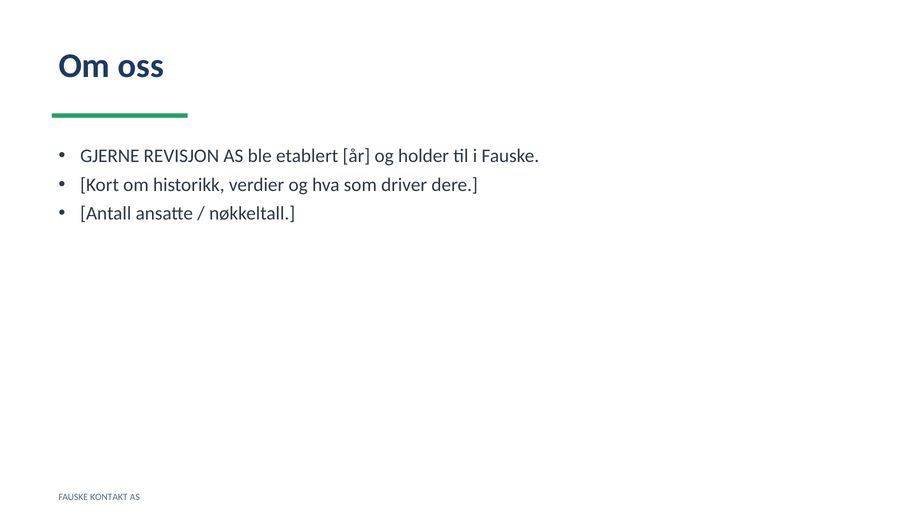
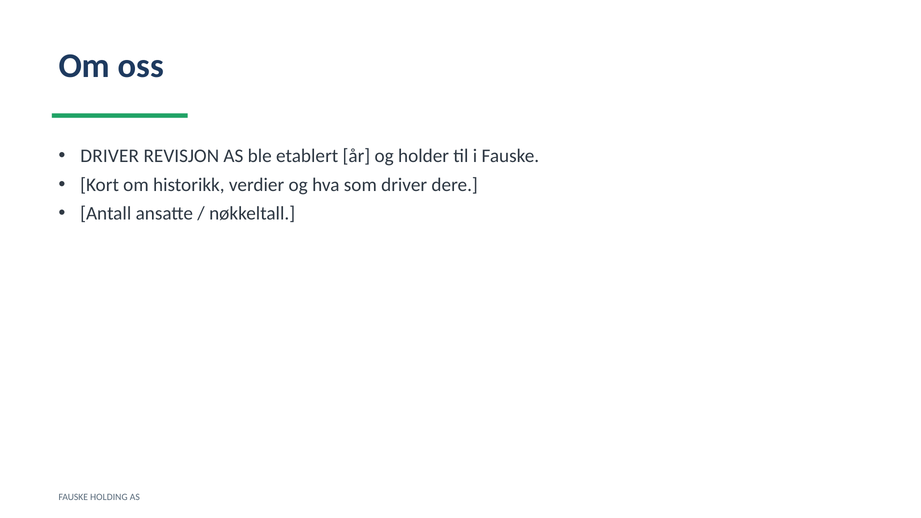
GJERNE at (110, 156): GJERNE -> DRIVER
KONTAKT: KONTAKT -> HOLDING
